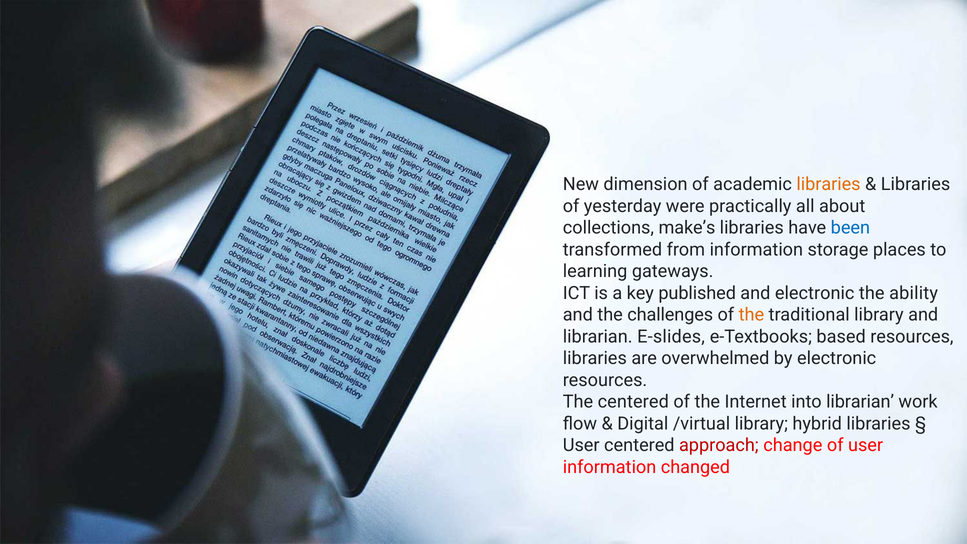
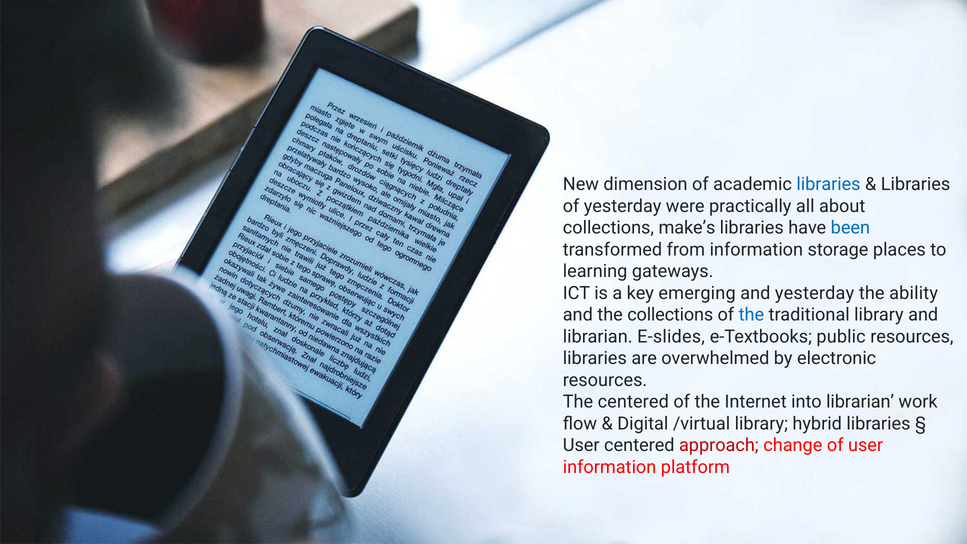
libraries at (829, 184) colour: orange -> blue
published: published -> emerging
and electronic: electronic -> yesterday
the challenges: challenges -> collections
the at (751, 315) colour: orange -> blue
based: based -> public
changed: changed -> platform
